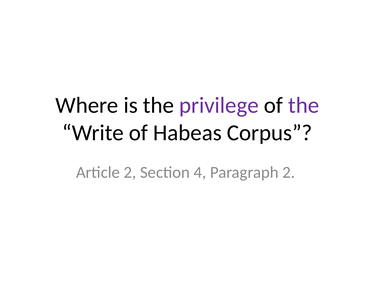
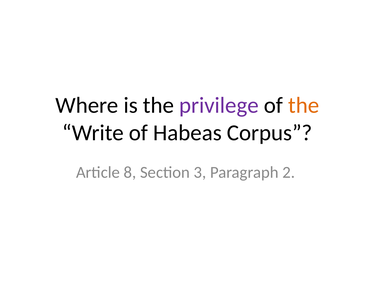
the at (304, 105) colour: purple -> orange
Article 2: 2 -> 8
4: 4 -> 3
